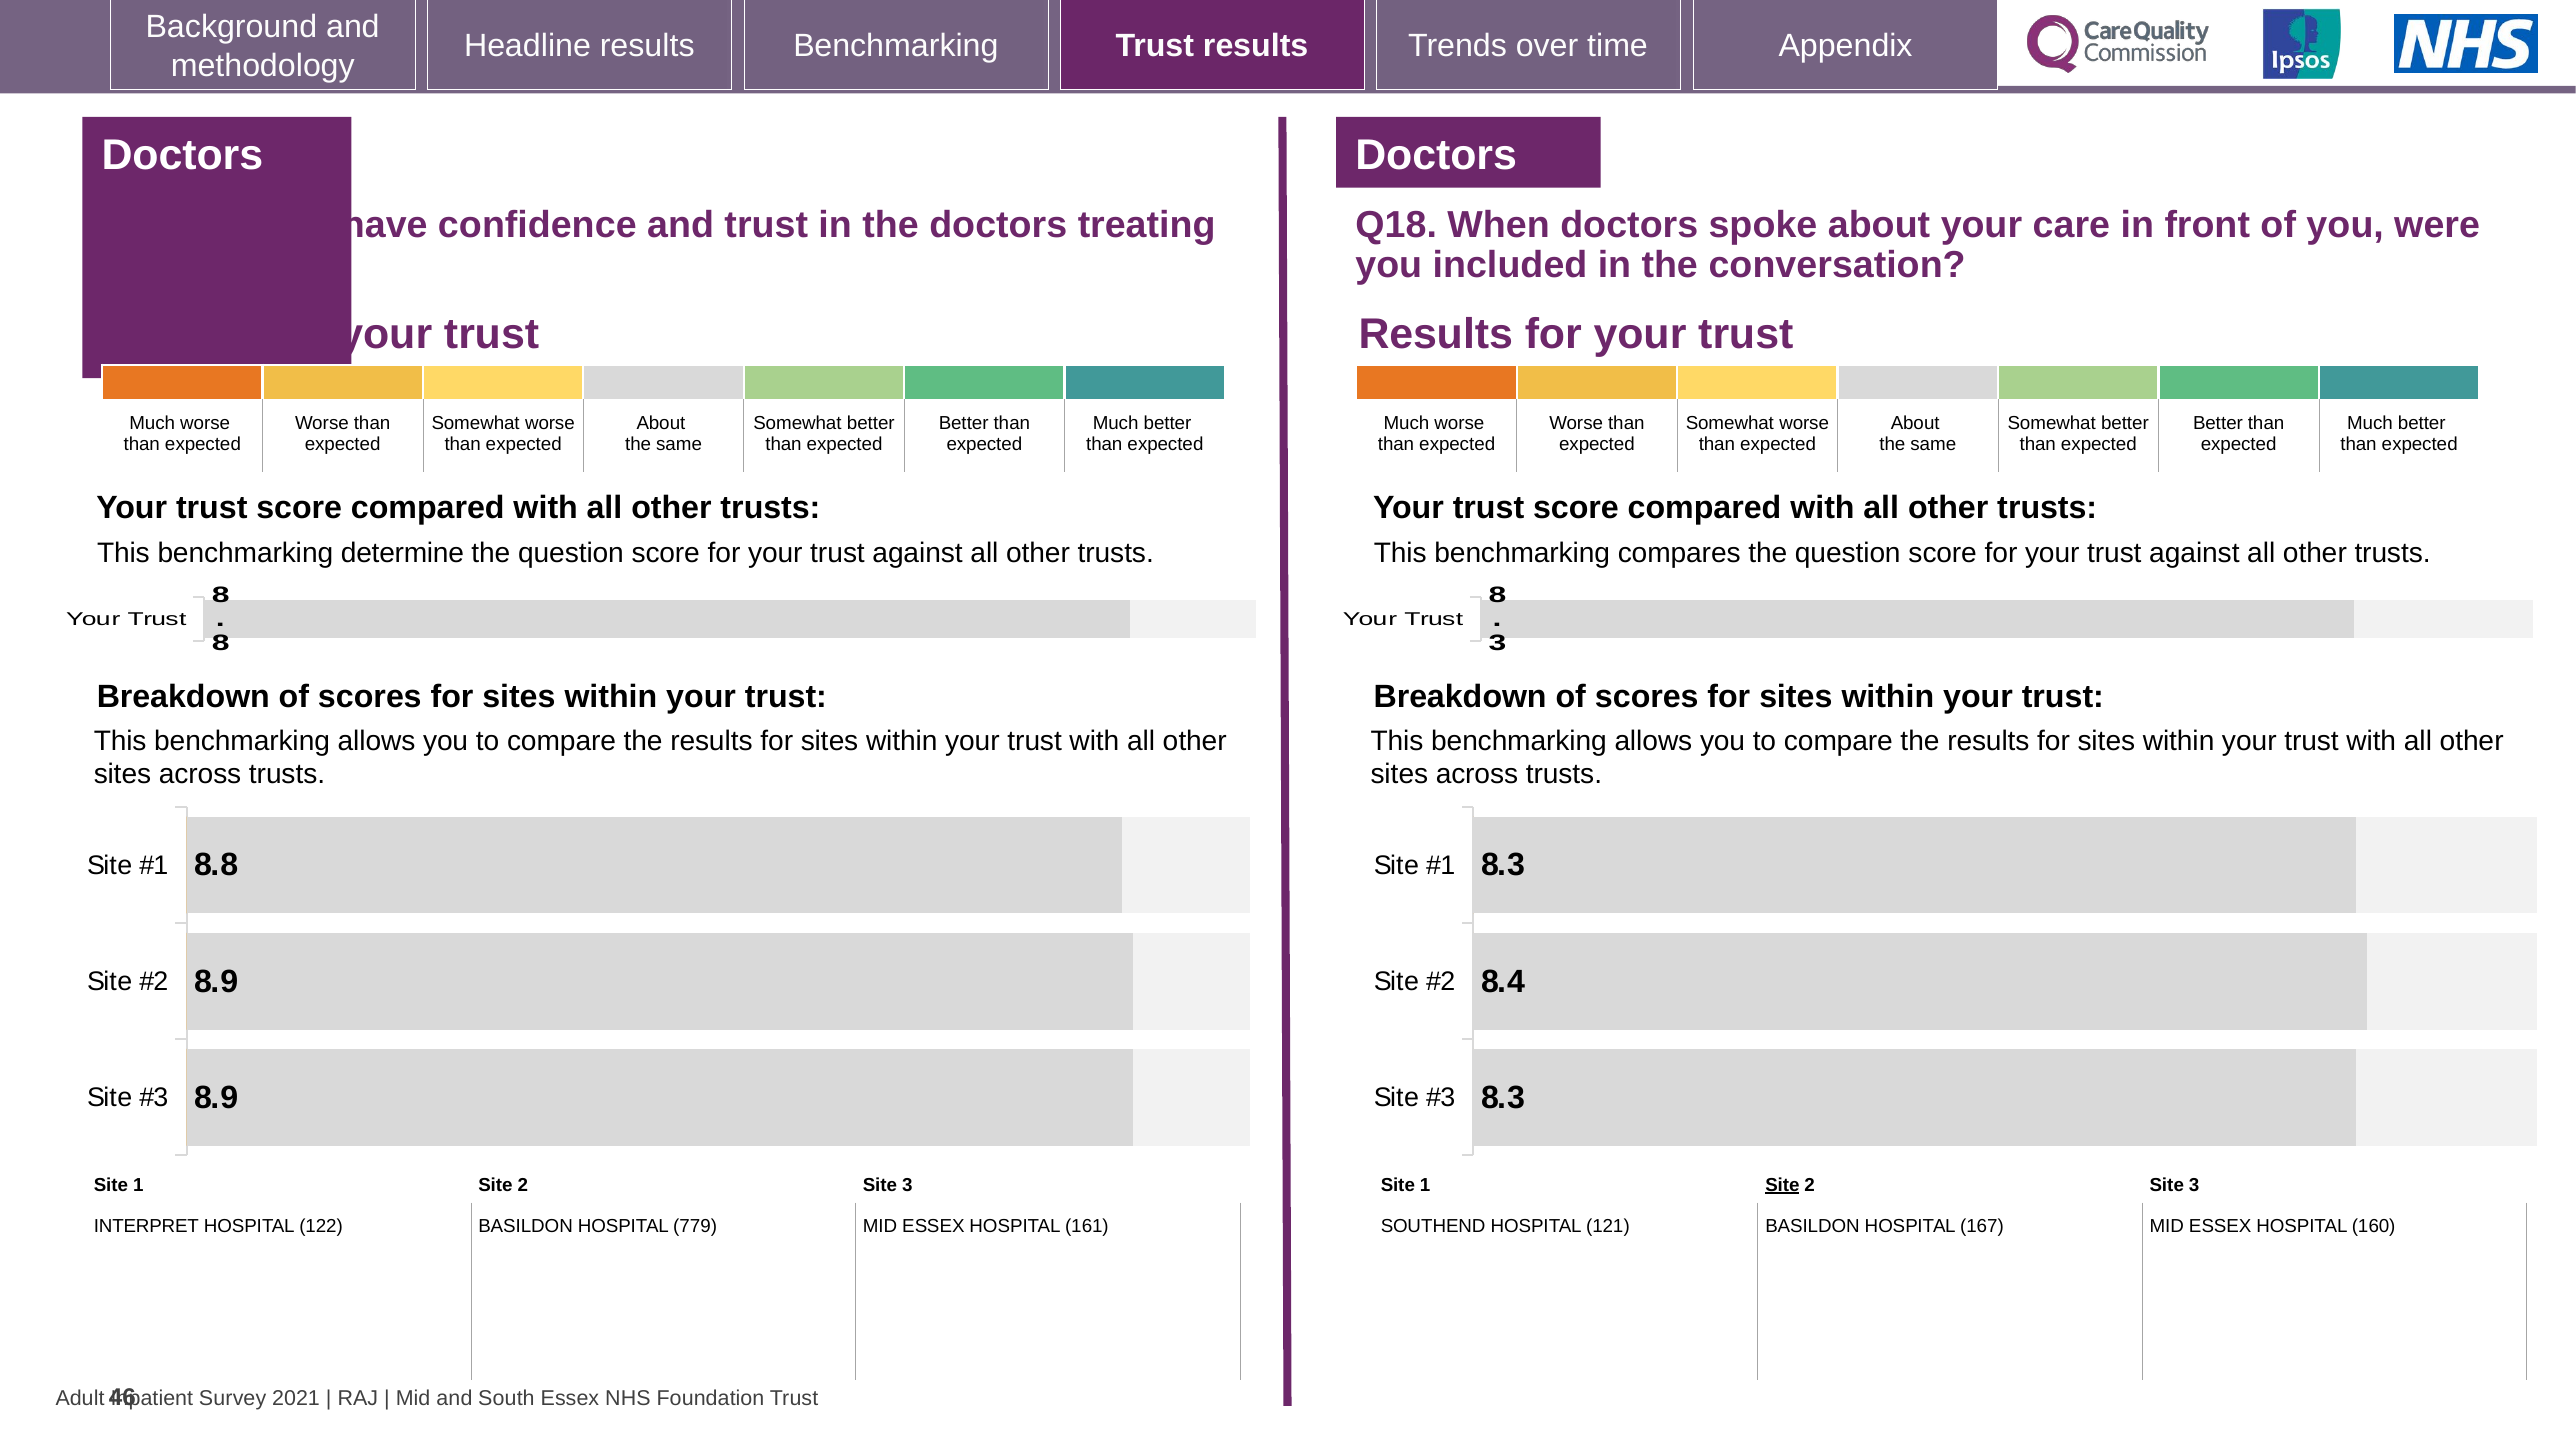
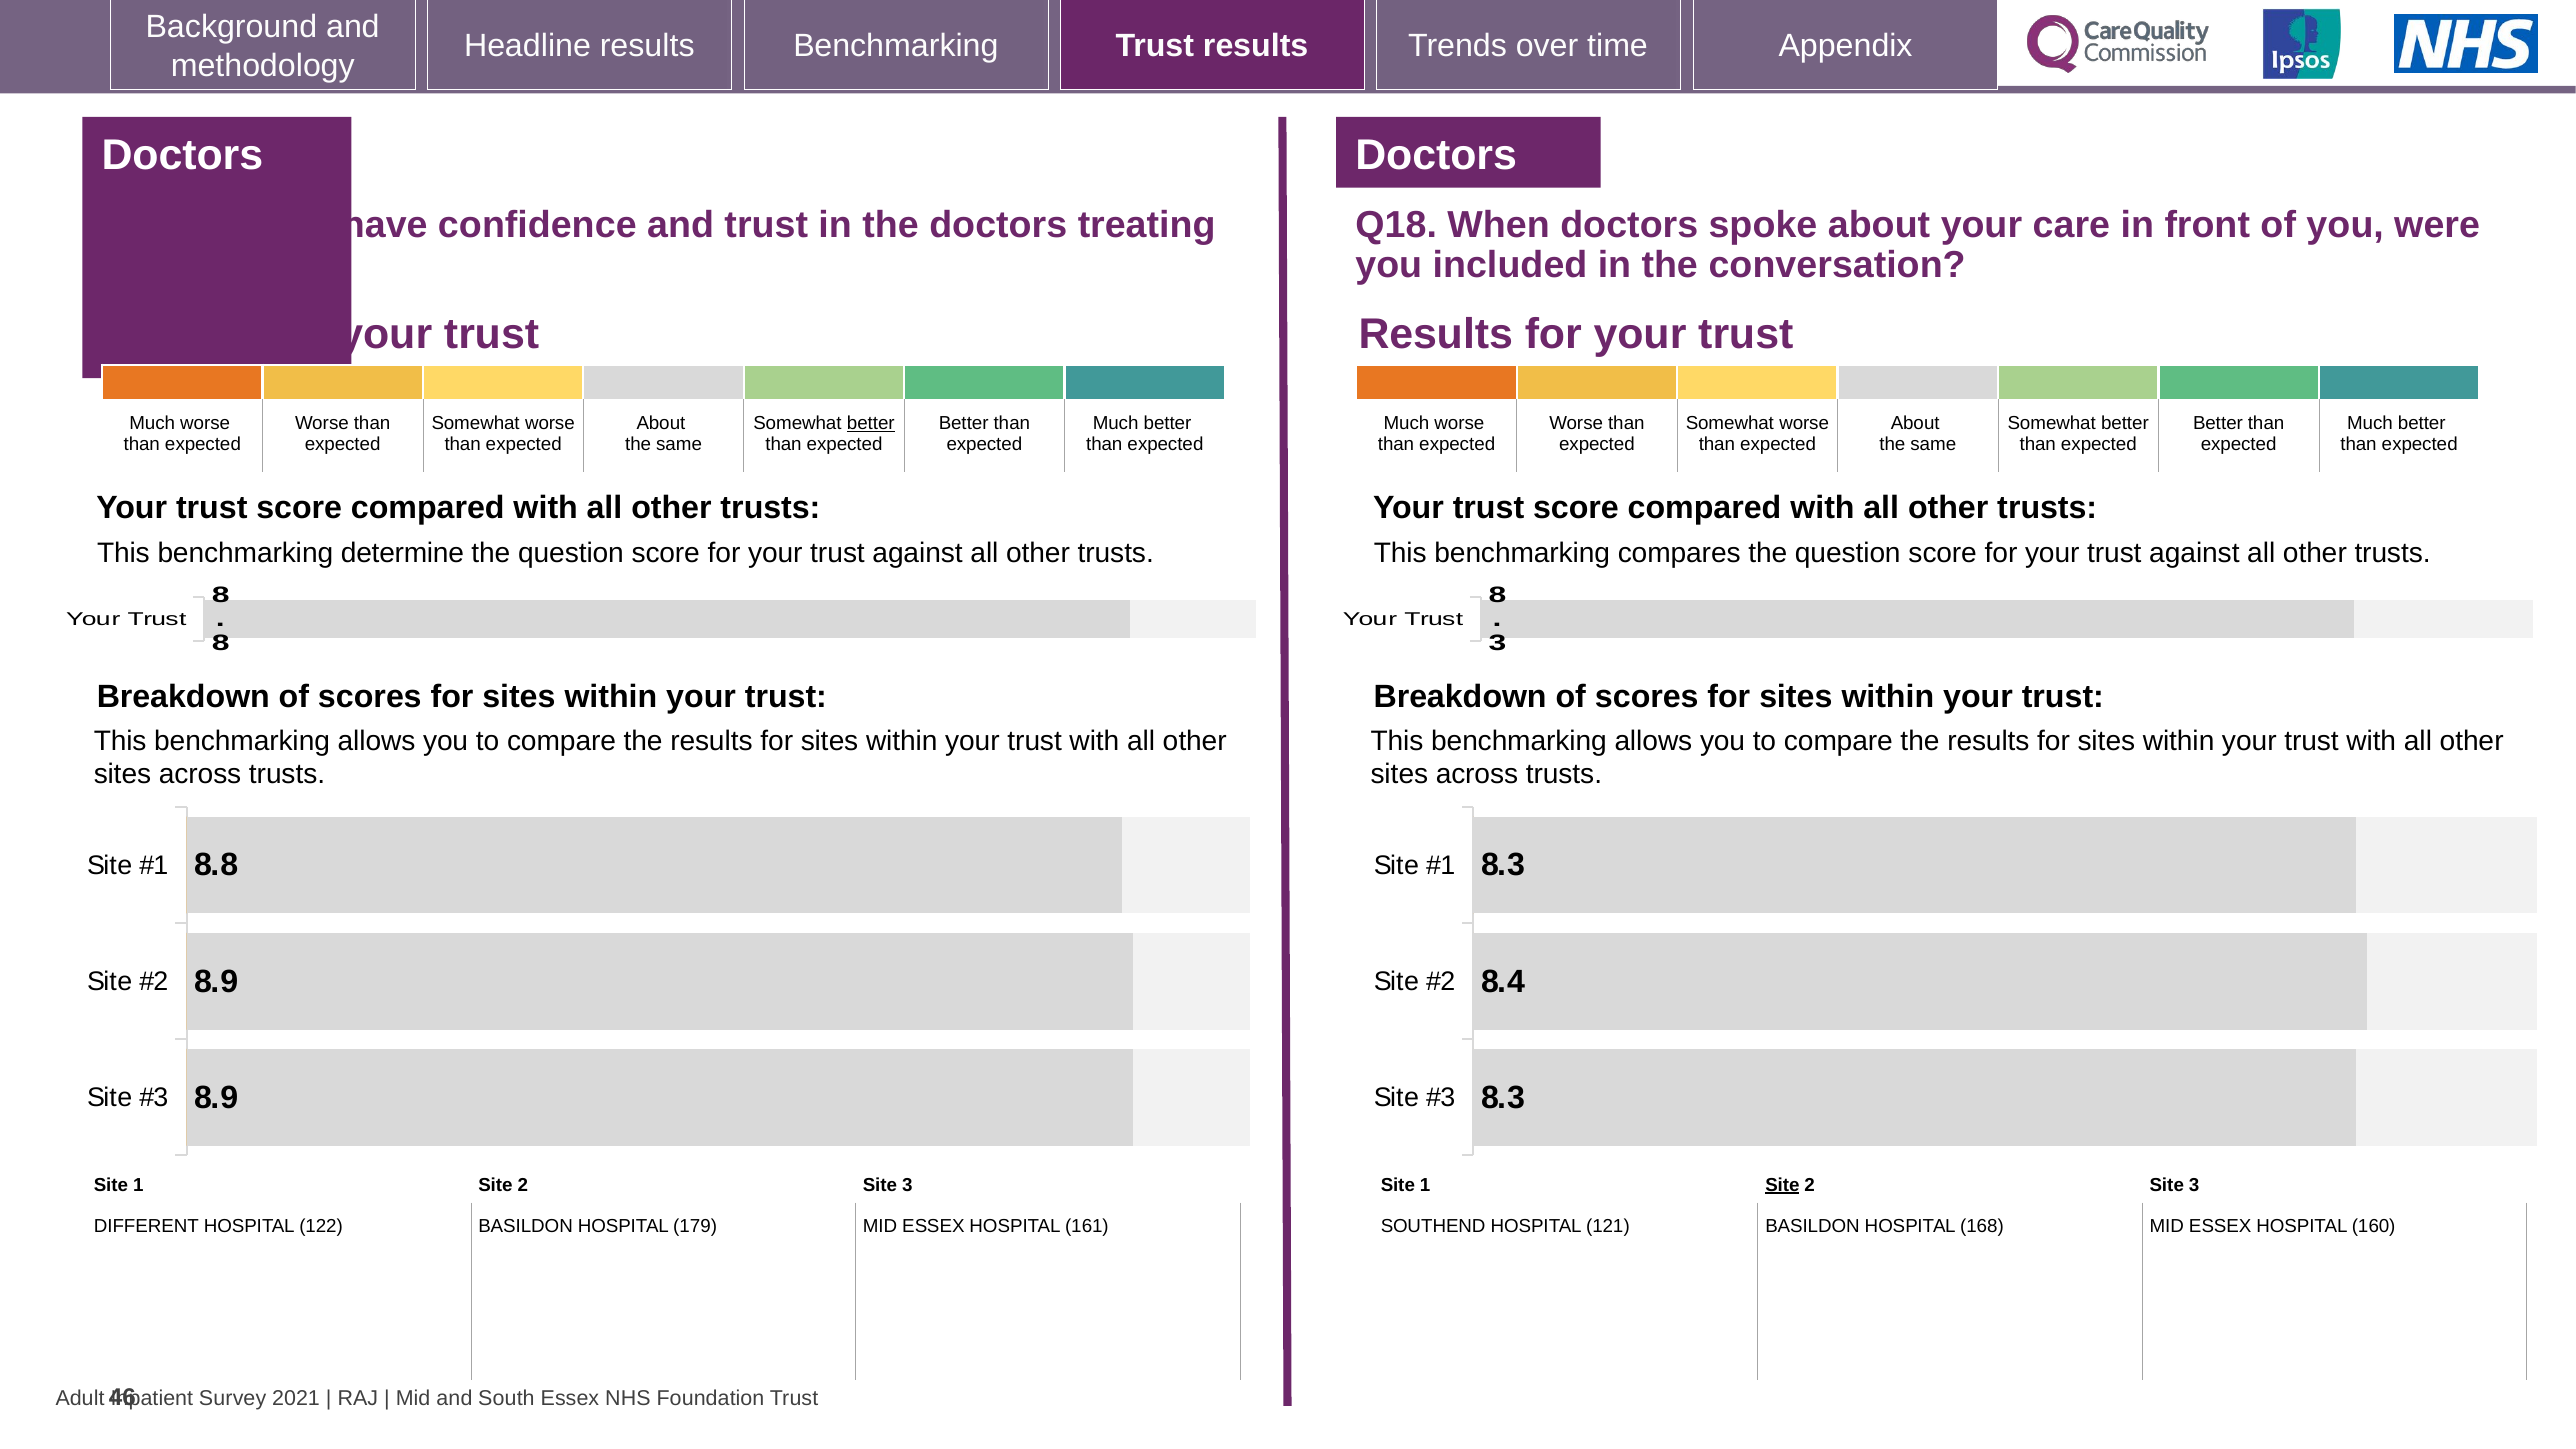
better at (871, 423) underline: none -> present
INTERPRET: INTERPRET -> DIFFERENT
779: 779 -> 179
167: 167 -> 168
